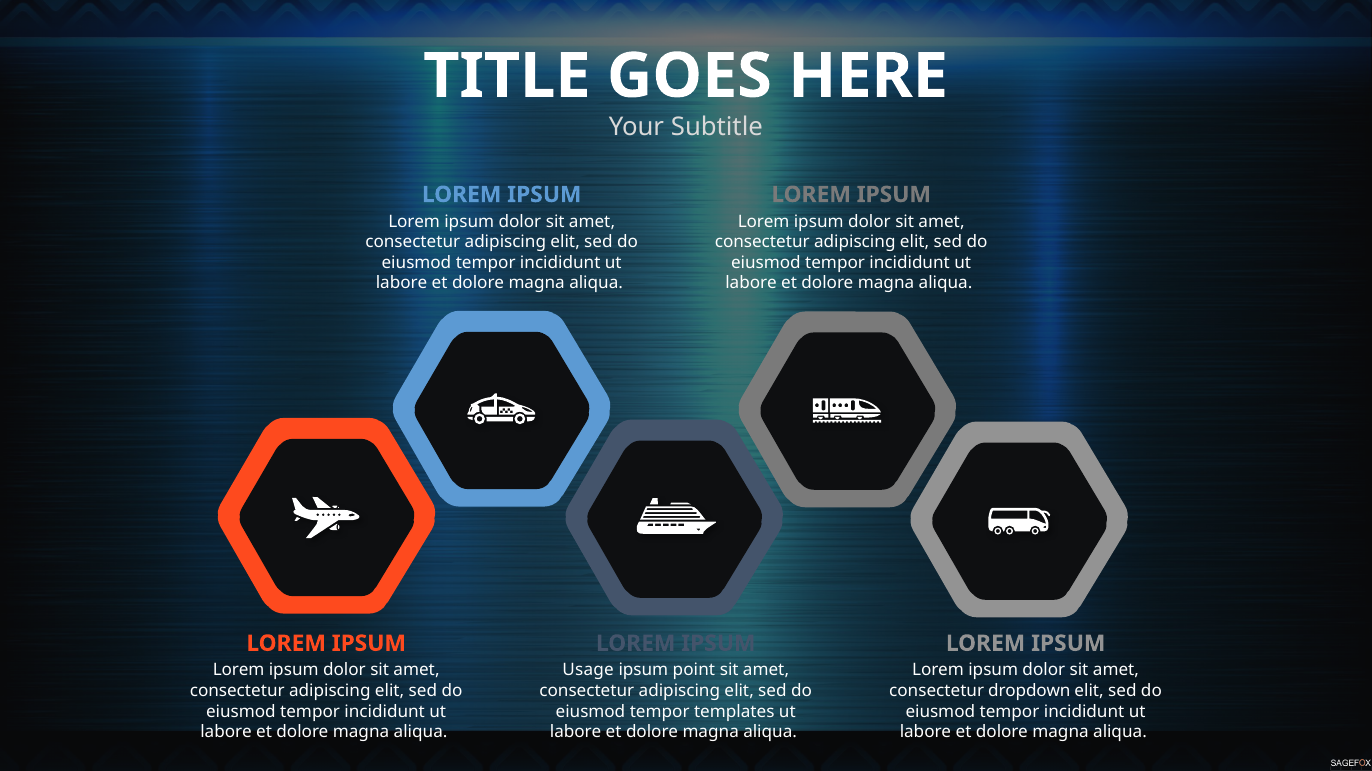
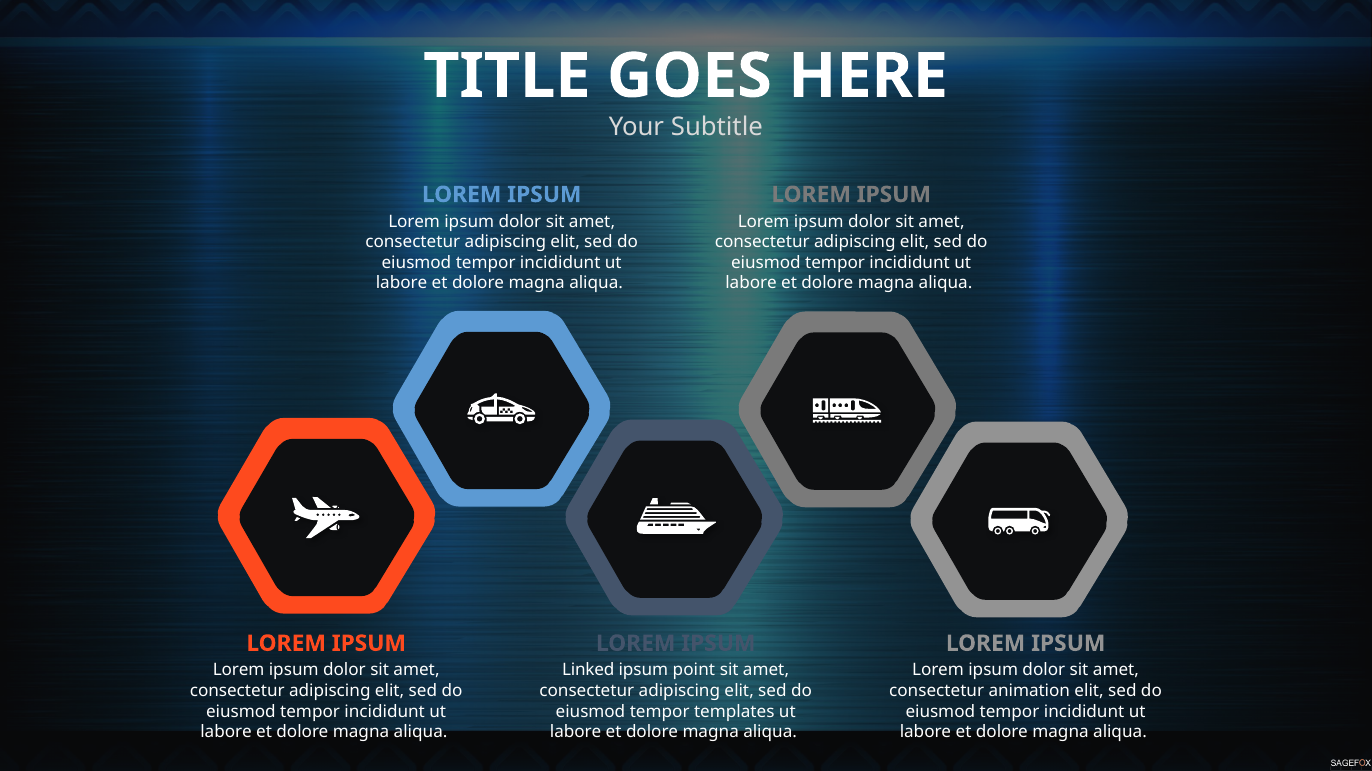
Usage: Usage -> Linked
dropdown: dropdown -> animation
